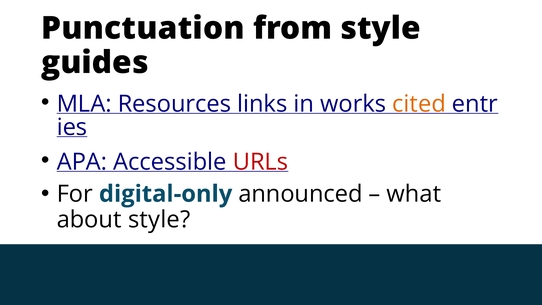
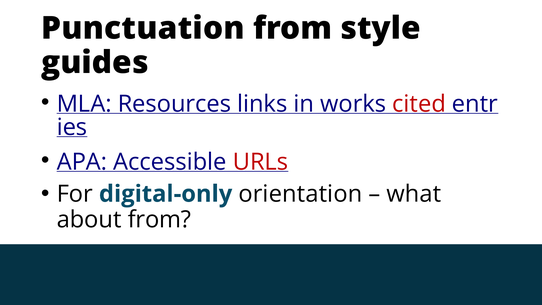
cited colour: orange -> red
announced: announced -> orientation
about style: style -> from
